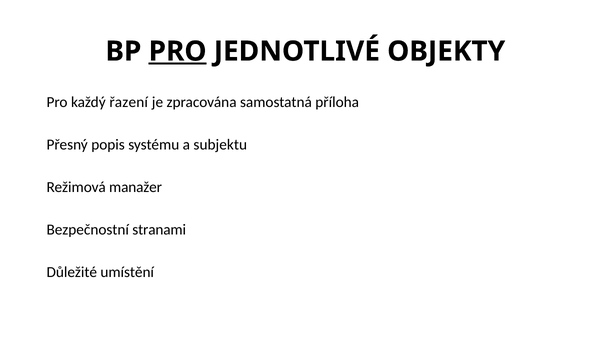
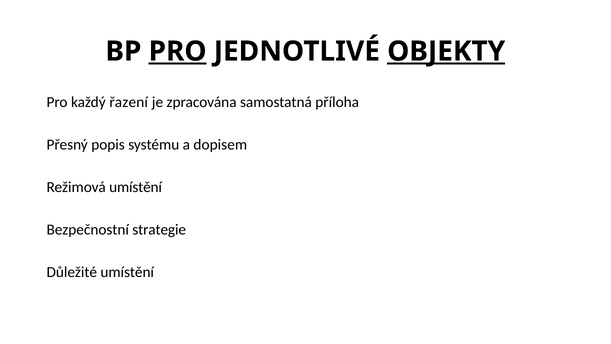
OBJEKTY underline: none -> present
subjektu: subjektu -> dopisem
Režimová manažer: manažer -> umístění
stranami: stranami -> strategie
